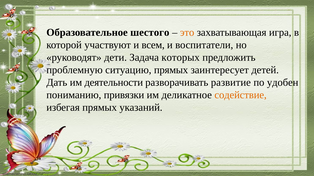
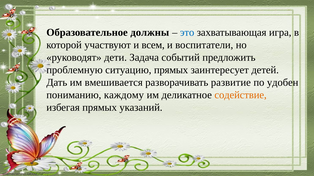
шестого: шестого -> должны
это colour: orange -> blue
которых: которых -> событий
деятельности: деятельности -> вмешивается
привязки: привязки -> каждому
